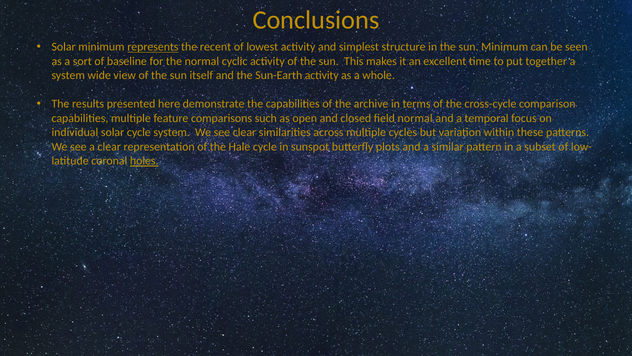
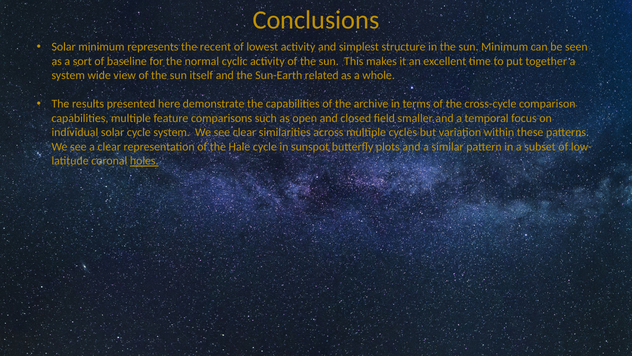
represents underline: present -> none
Sun-Earth activity: activity -> related
field normal: normal -> smaller
